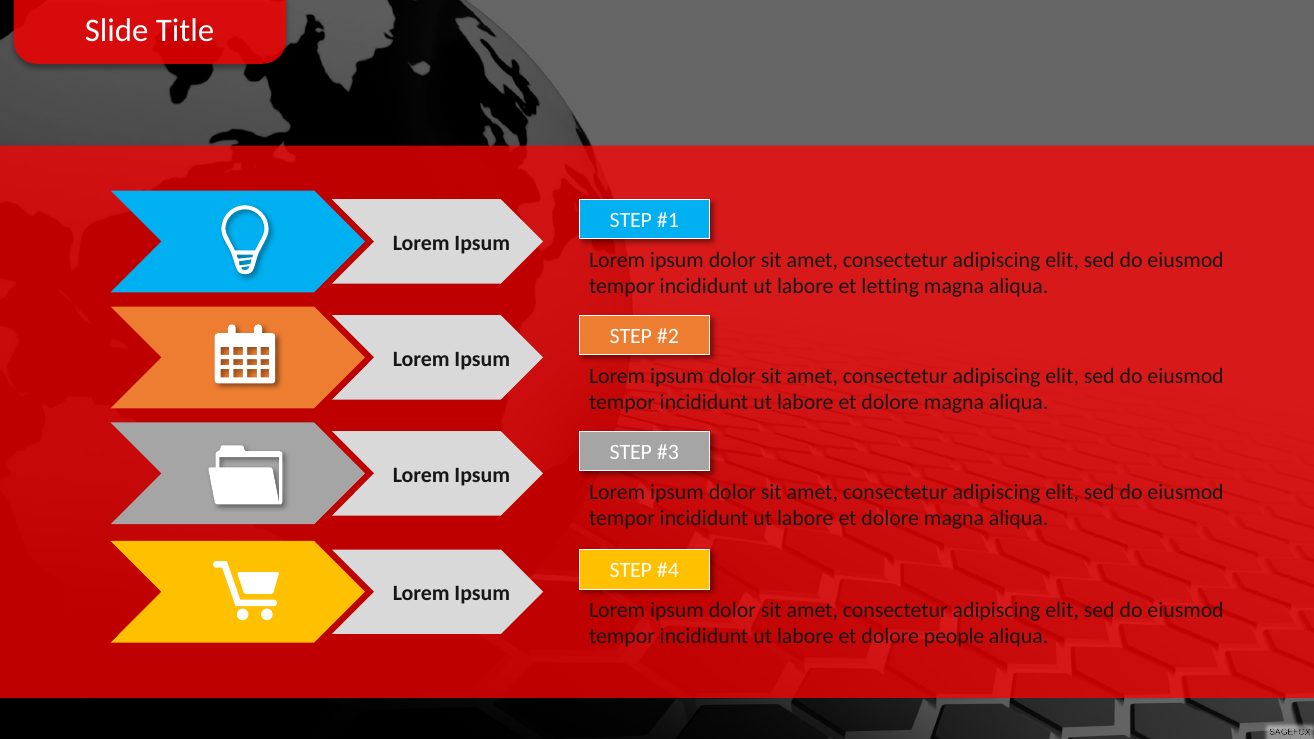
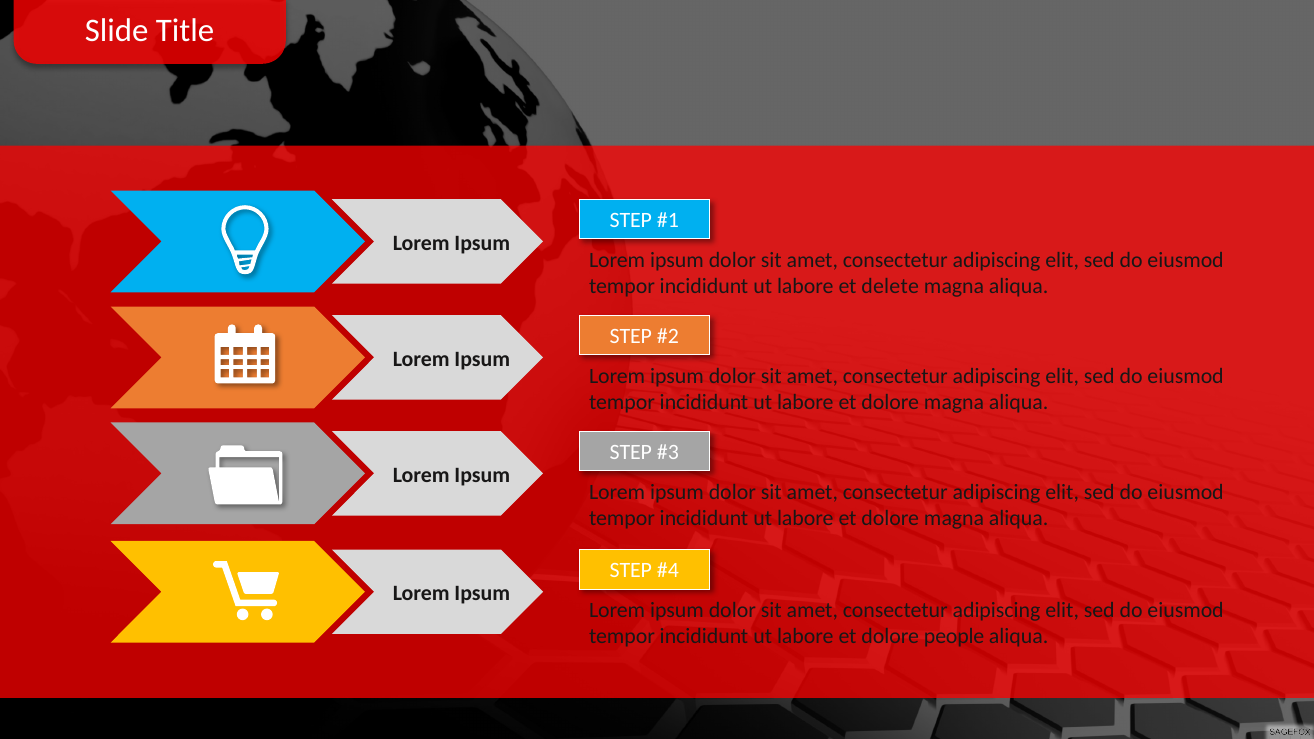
letting: letting -> delete
